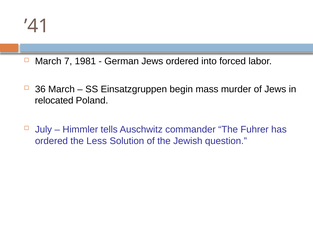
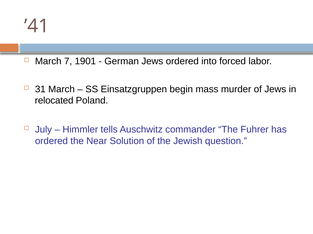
1981: 1981 -> 1901
36: 36 -> 31
Less: Less -> Near
